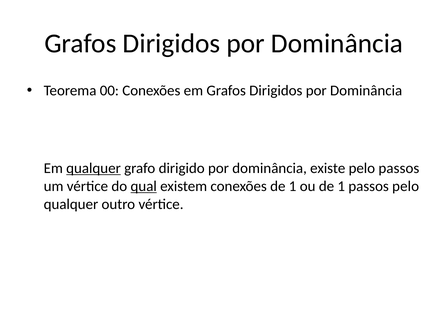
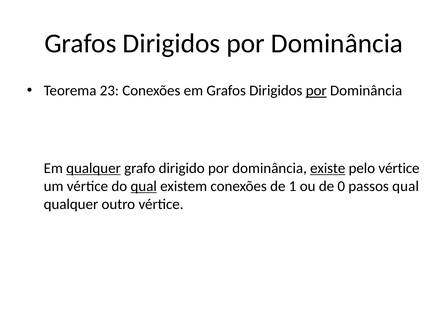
00: 00 -> 23
por at (316, 91) underline: none -> present
existe underline: none -> present
pelo passos: passos -> vértice
ou de 1: 1 -> 0
passos pelo: pelo -> qual
